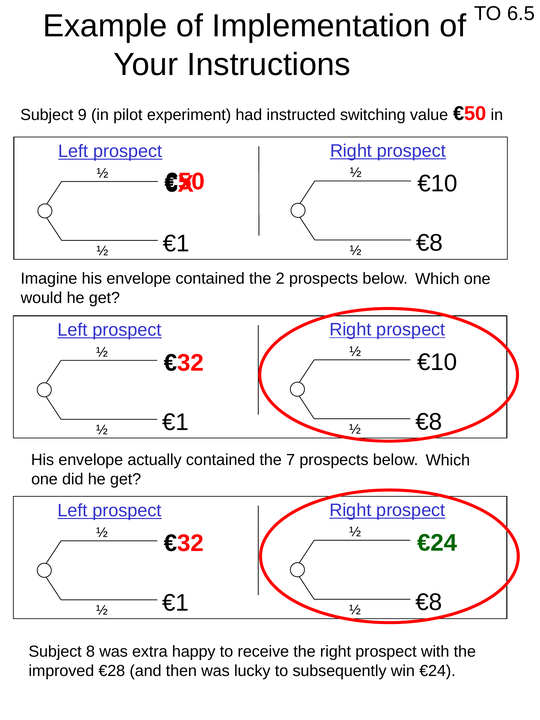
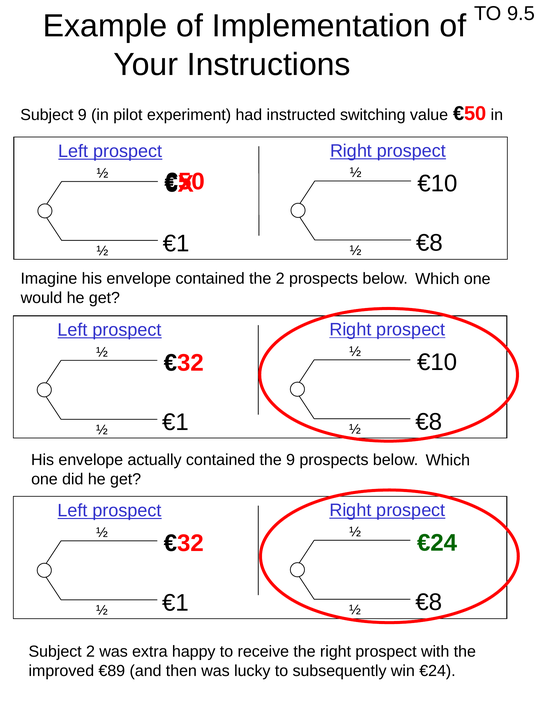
6.5: 6.5 -> 9.5
the 7: 7 -> 9
Subject 8: 8 -> 2
€28: €28 -> €89
